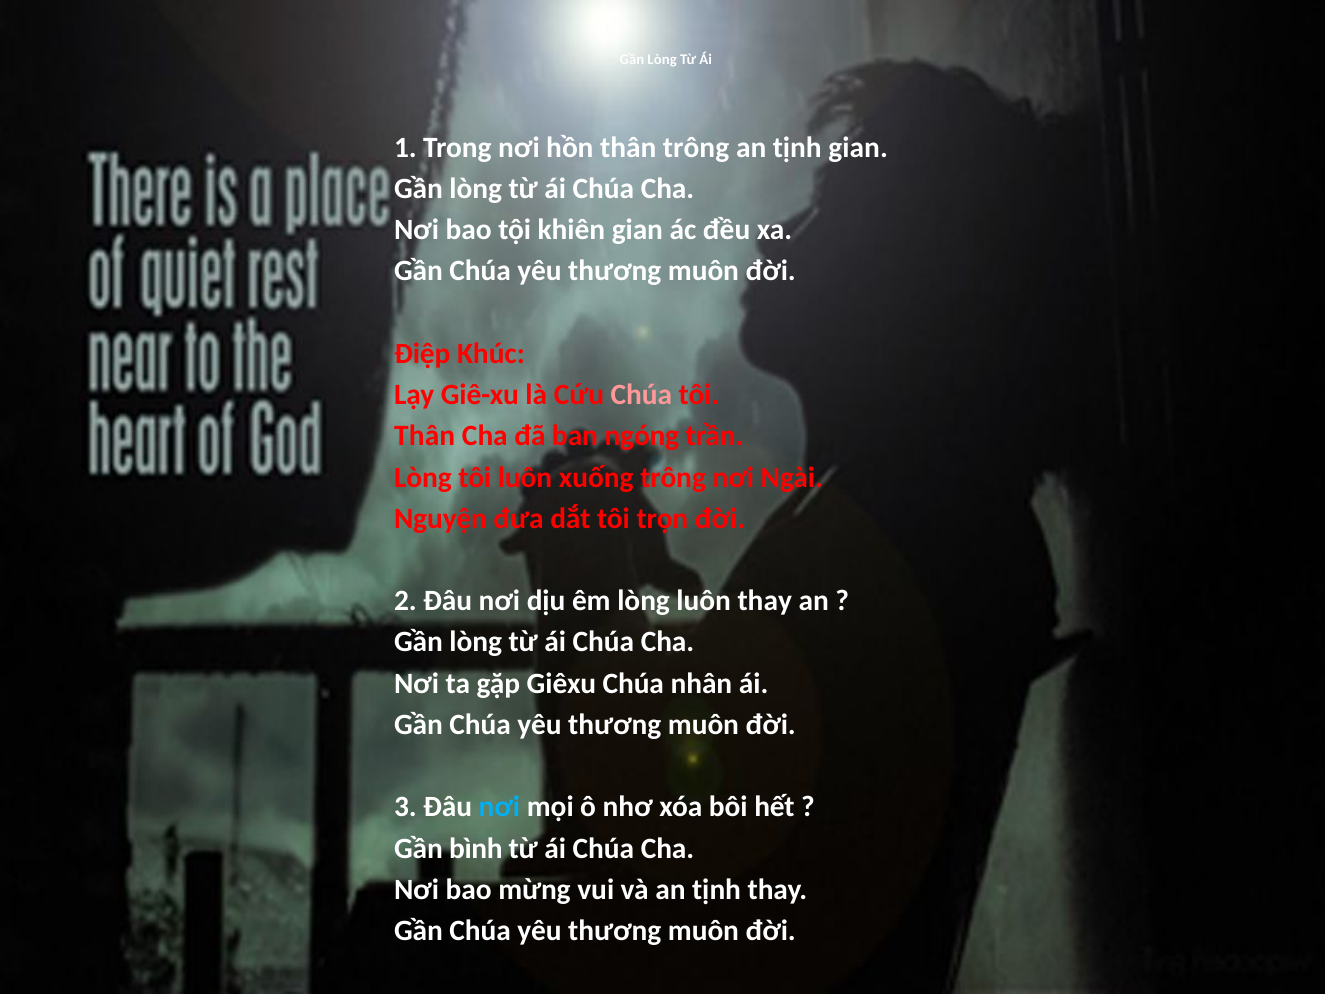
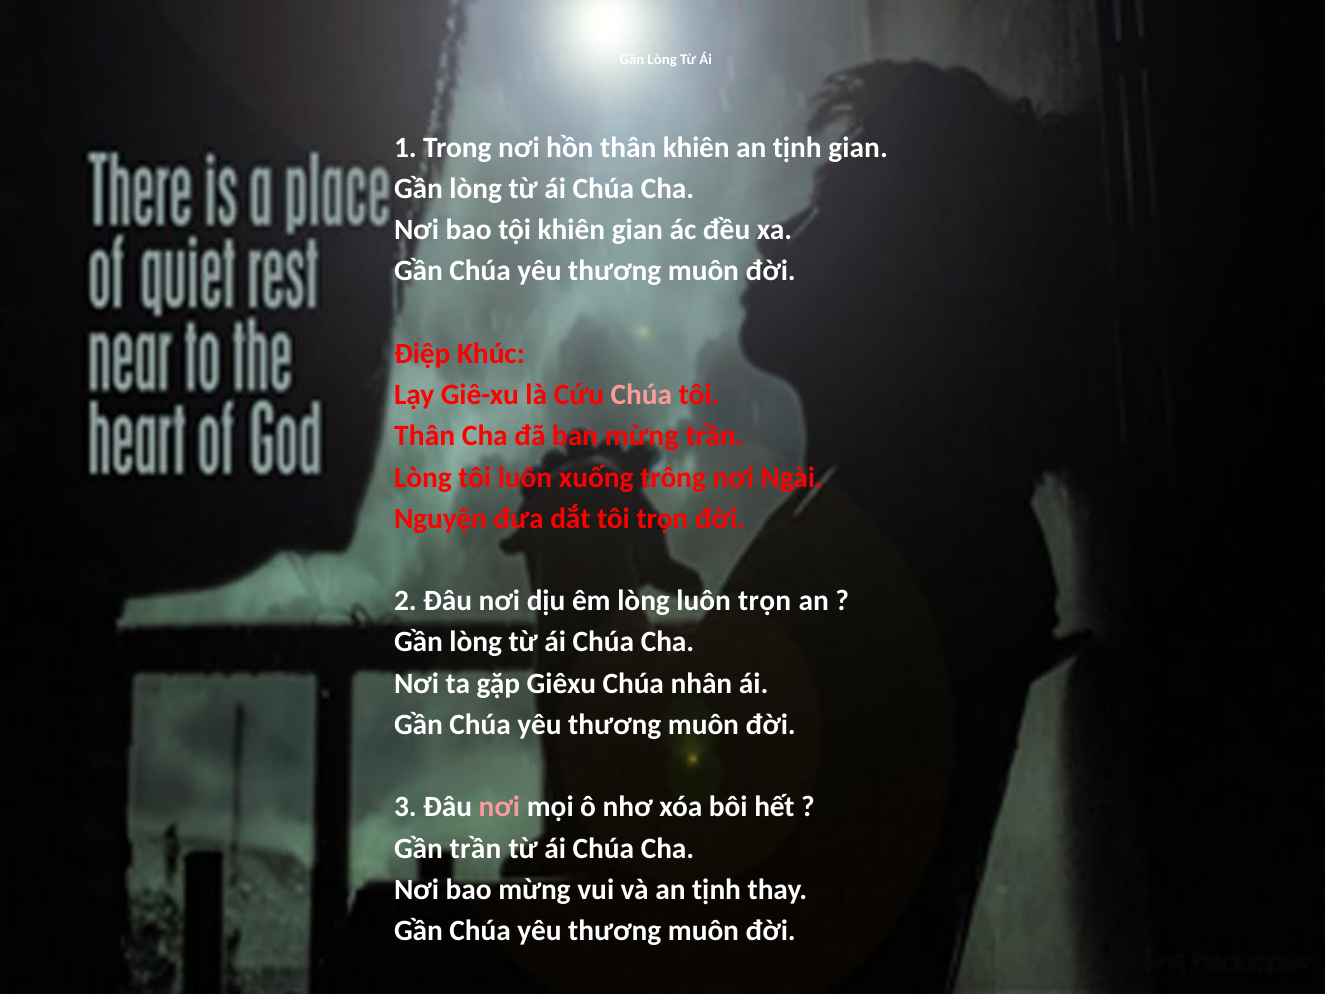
thân trông: trông -> khiên
ban ngóng: ngóng -> mừng
luôn thay: thay -> trọn
nơi at (499, 807) colour: light blue -> pink
Gần bình: bình -> trần
